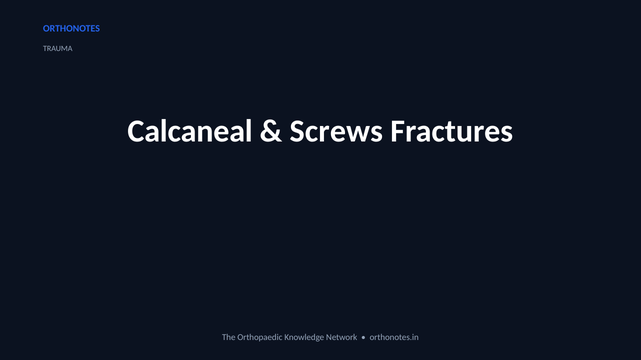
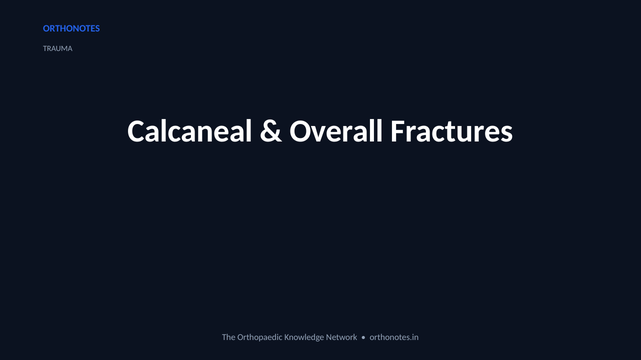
Screws: Screws -> Overall
